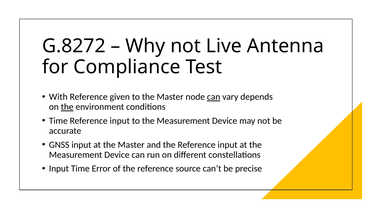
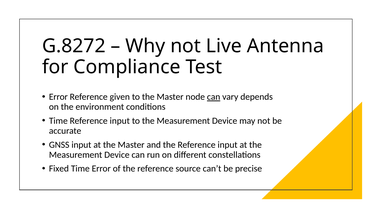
With at (58, 97): With -> Error
the at (67, 107) underline: present -> none
Input at (59, 169): Input -> Fixed
